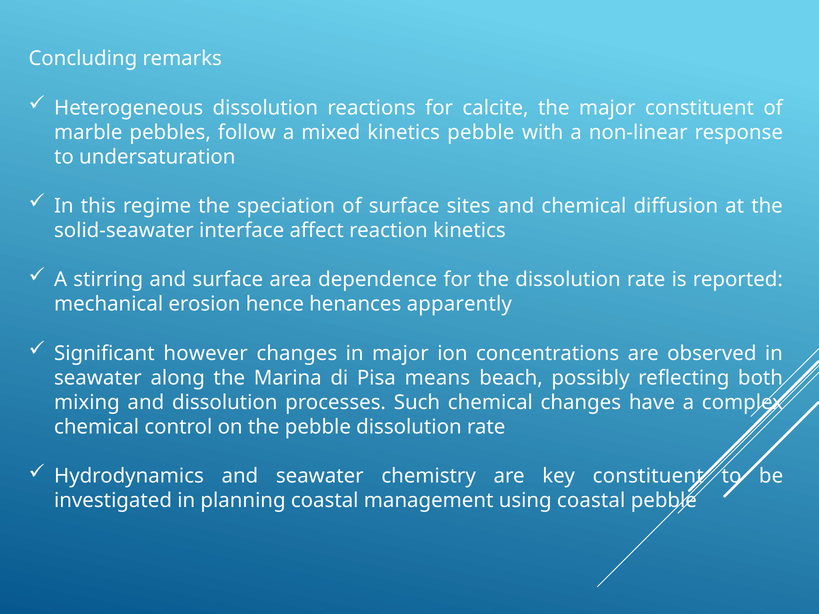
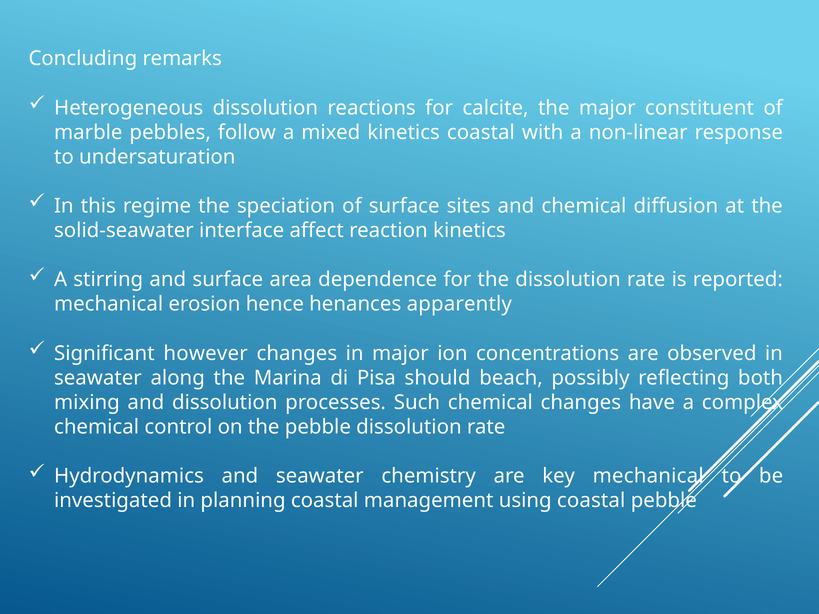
kinetics pebble: pebble -> coastal
means: means -> should
key constituent: constituent -> mechanical
